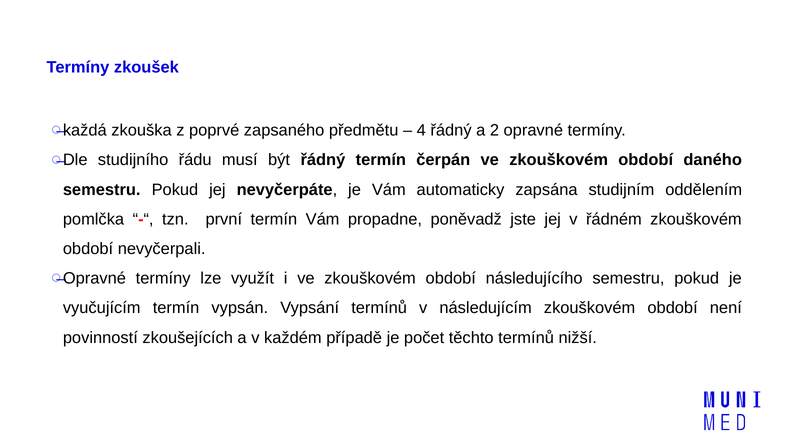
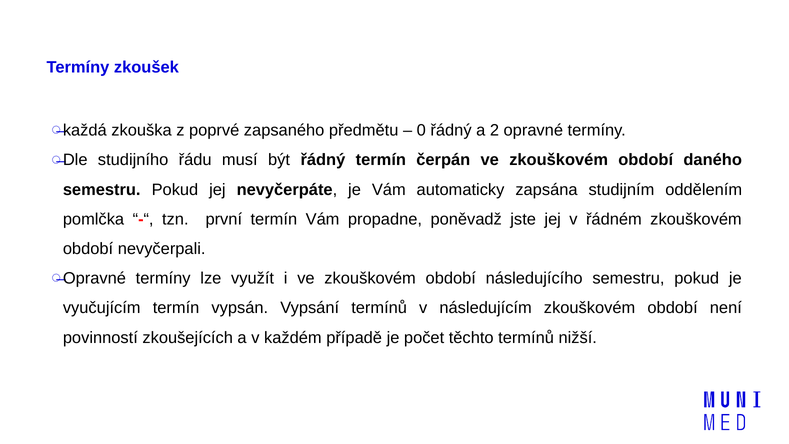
4: 4 -> 0
